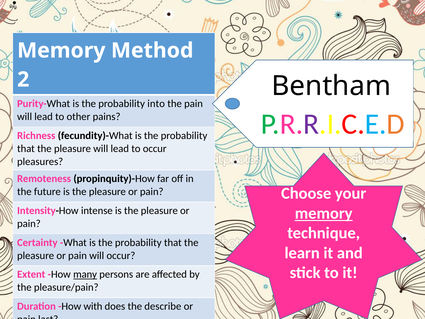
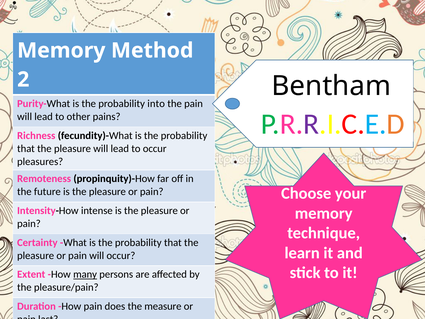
memory at (324, 213) underline: present -> none
How with: with -> pain
describe: describe -> measure
